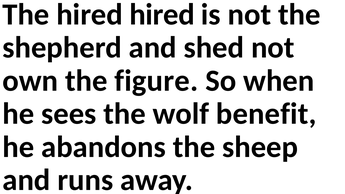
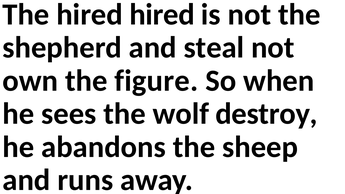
shed: shed -> steal
benefit: benefit -> destroy
